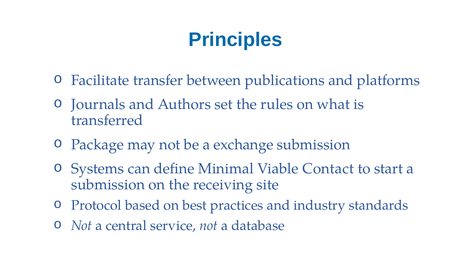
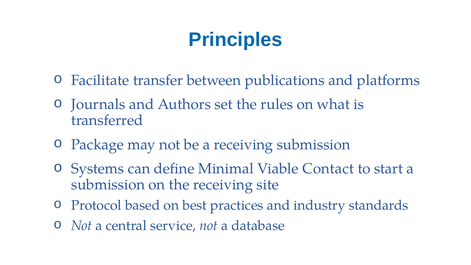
a exchange: exchange -> receiving
